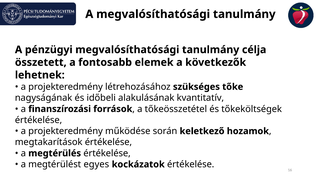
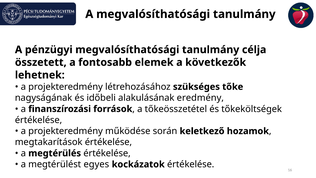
kvantitatív: kvantitatív -> eredmény
